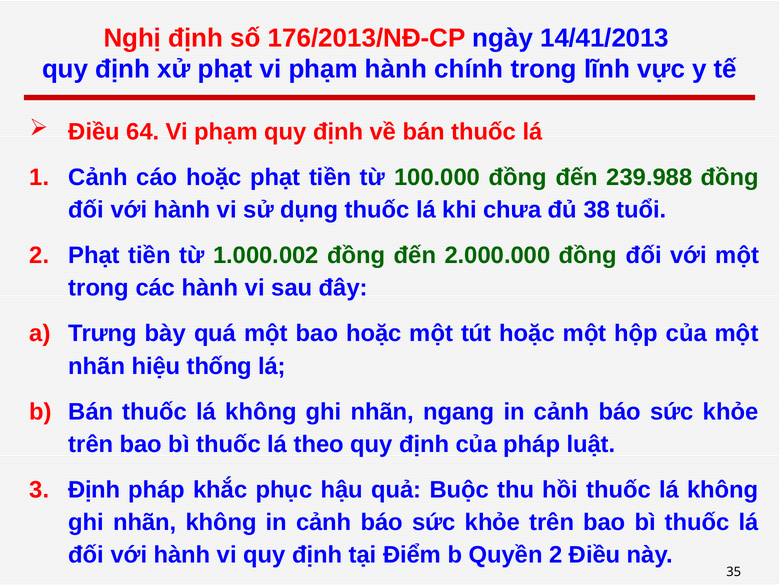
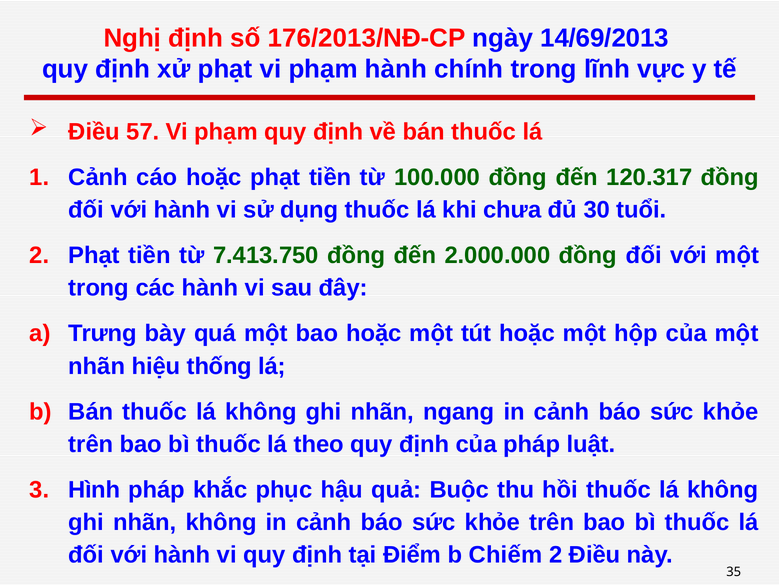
14/41/2013: 14/41/2013 -> 14/69/2013
64: 64 -> 57
239.988: 239.988 -> 120.317
38: 38 -> 30
1.000.002: 1.000.002 -> 7.413.750
Định at (94, 489): Định -> Hình
Quyền: Quyền -> Chiếm
